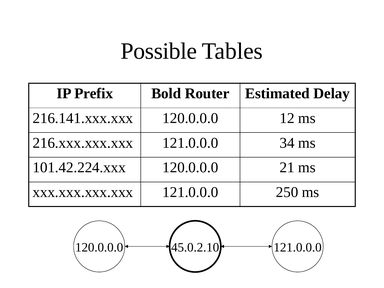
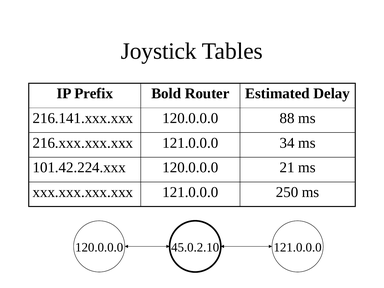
Possible: Possible -> Joystick
12: 12 -> 88
